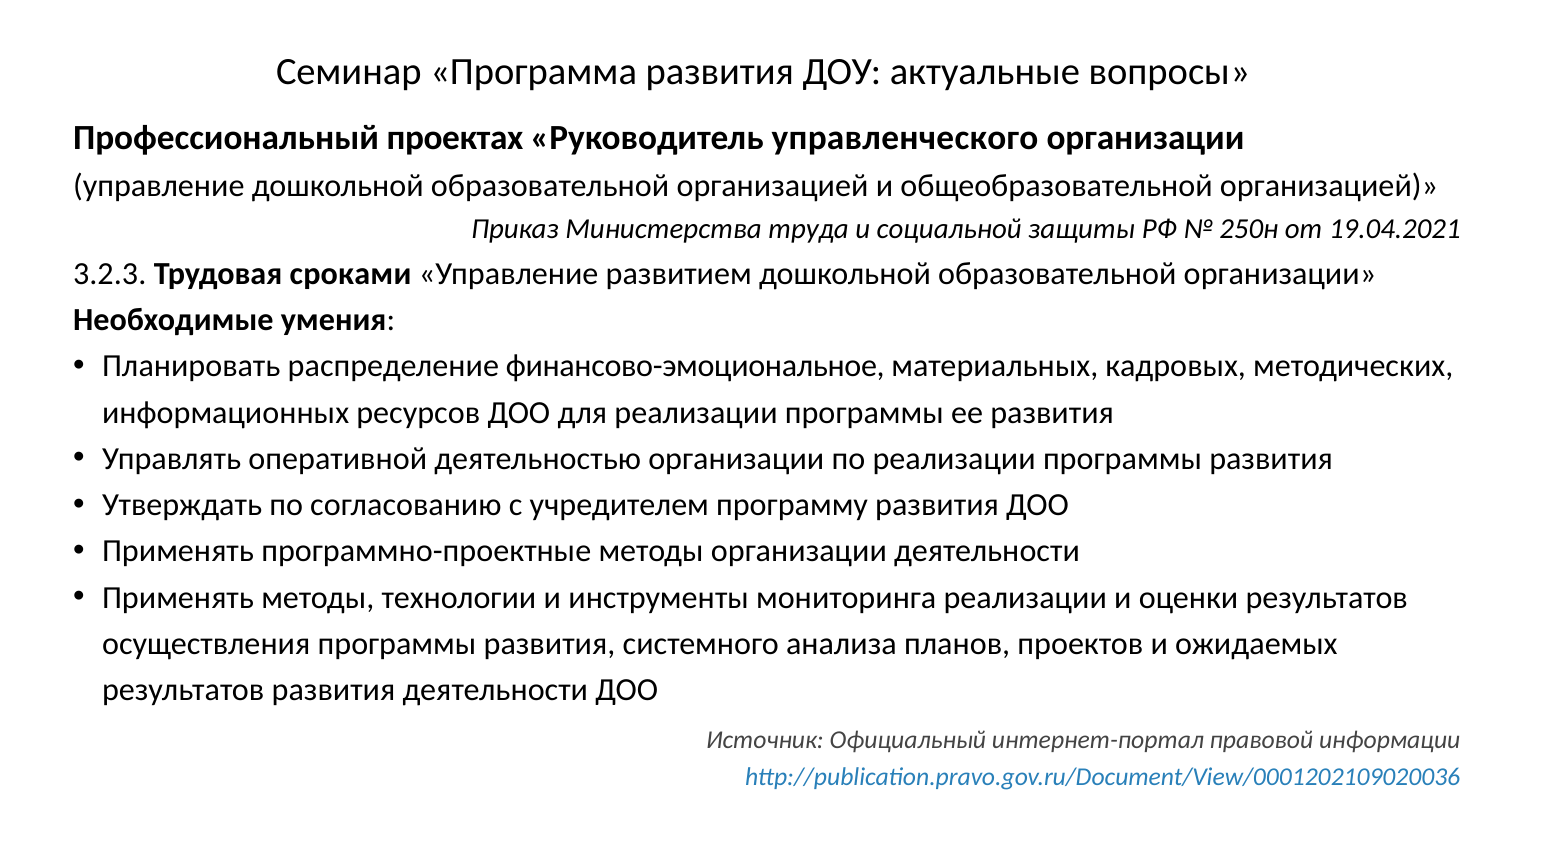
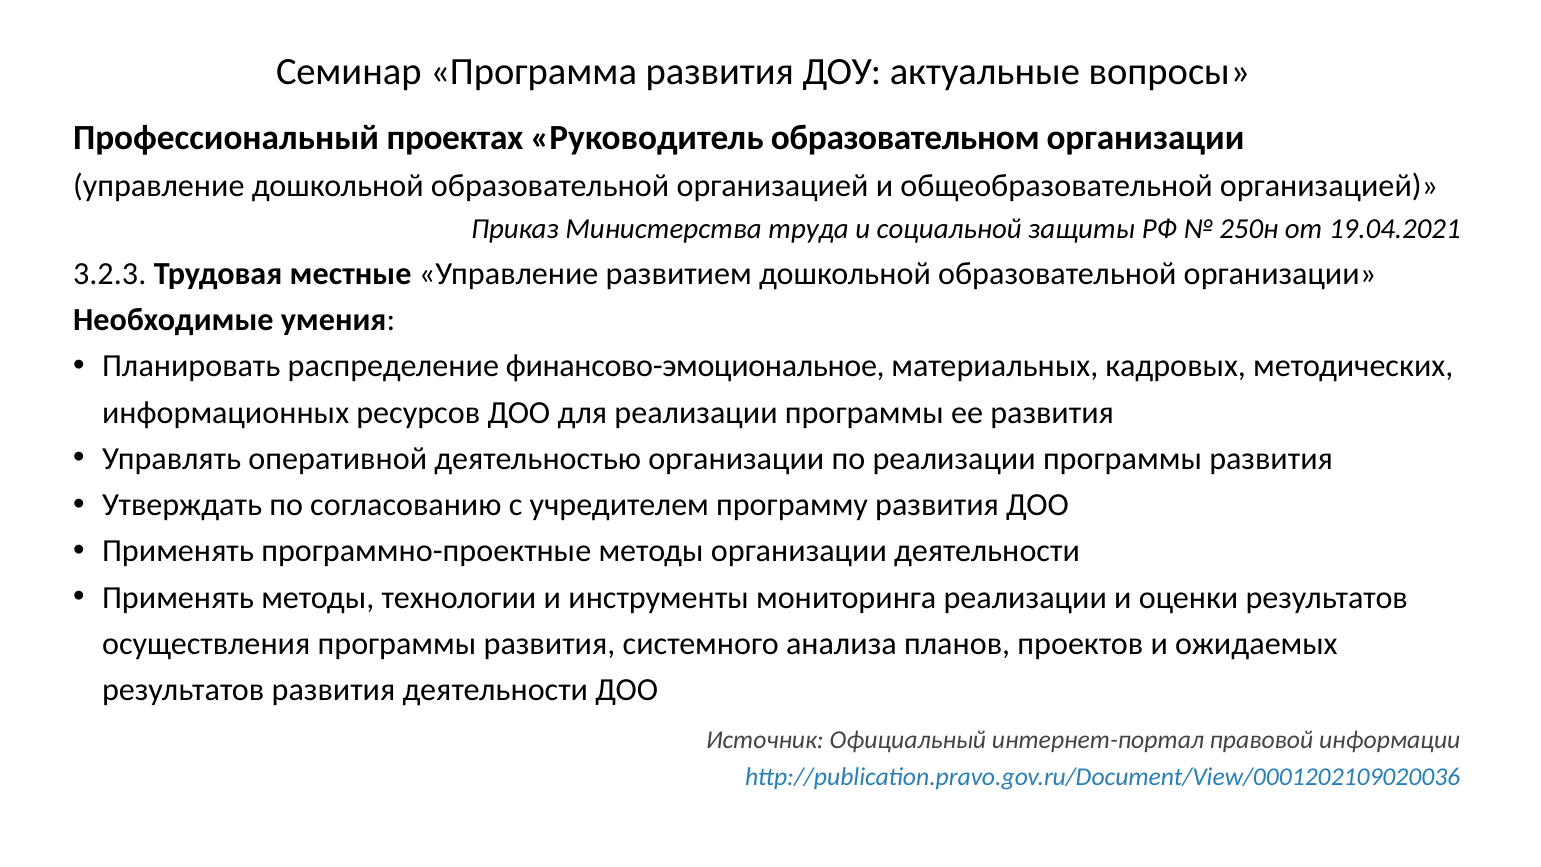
управленческого: управленческого -> образовательном
сроками: сроками -> местные
